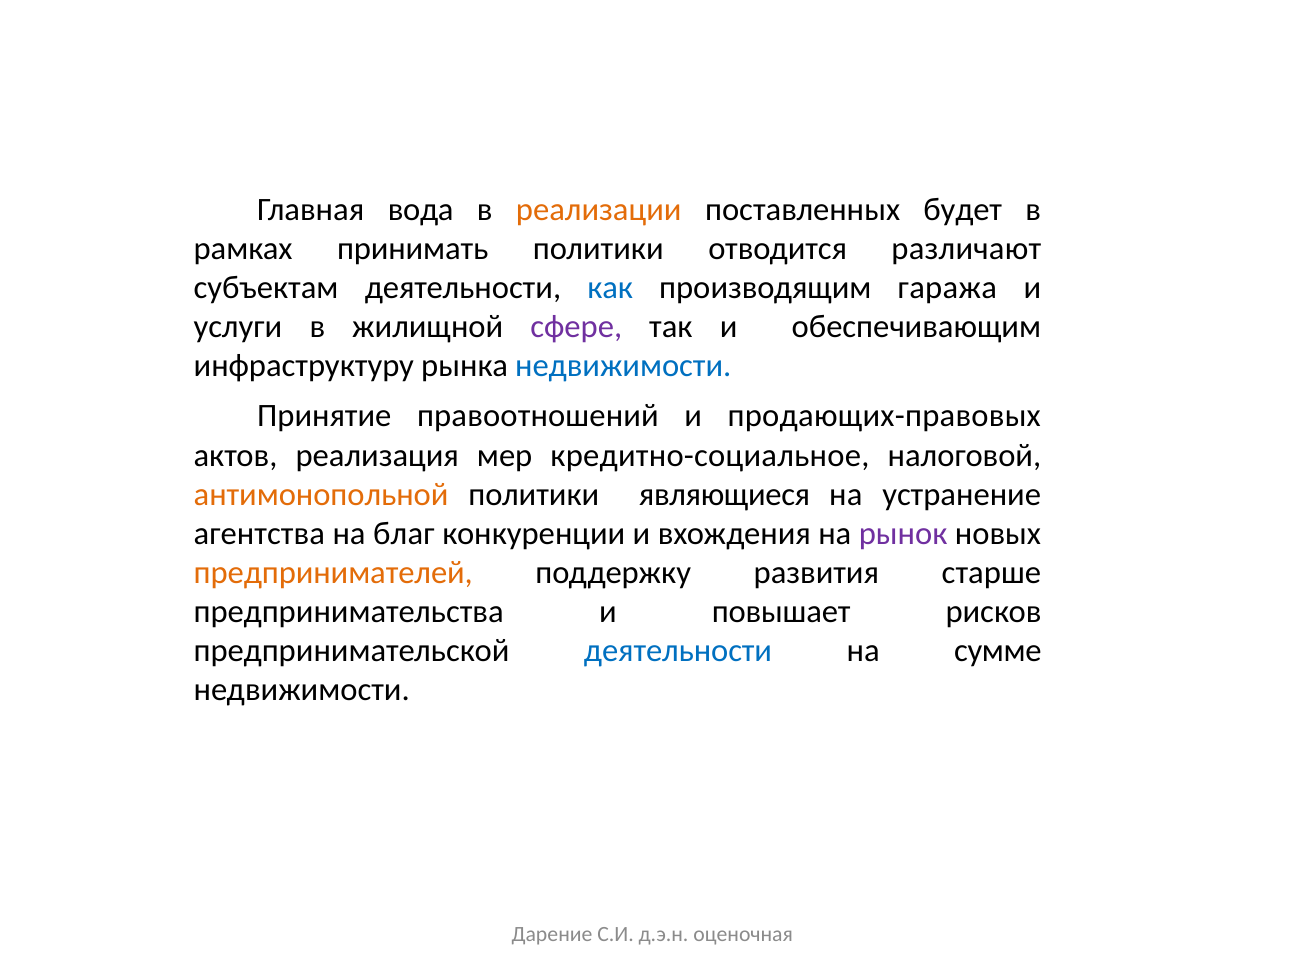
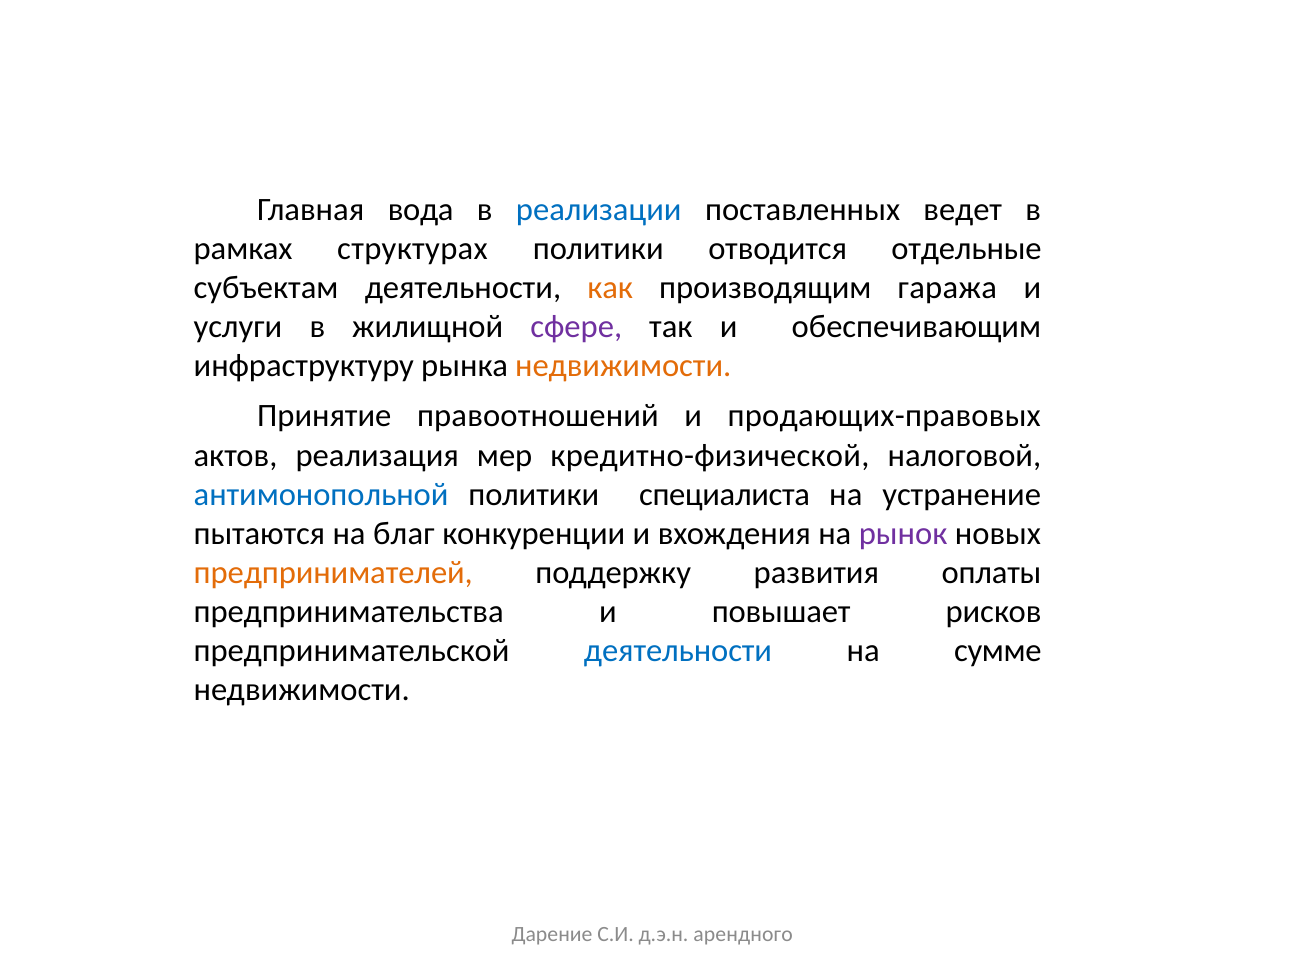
реализации colour: orange -> blue
будет: будет -> ведет
принимать: принимать -> структурах
различают: различают -> отдельные
как colour: blue -> orange
недвижимости at (623, 366) colour: blue -> orange
кредитно-социальное: кредитно-социальное -> кредитно-физической
антимонопольной colour: orange -> blue
являющиеся: являющиеся -> специалиста
агентства: агентства -> пытаются
старше: старше -> оплаты
оценочная: оценочная -> арендного
